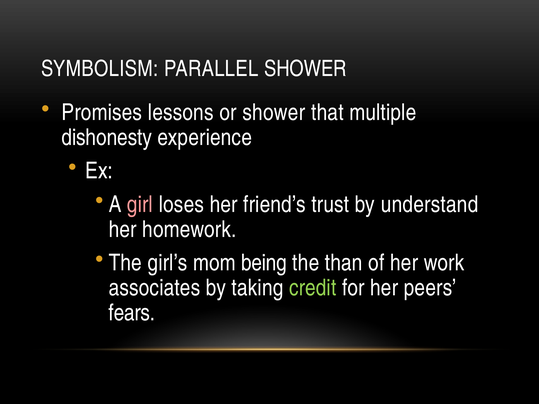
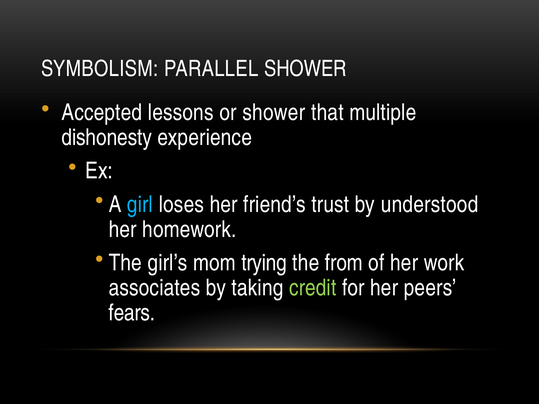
Promises: Promises -> Accepted
girl colour: pink -> light blue
understand: understand -> understood
being: being -> trying
than: than -> from
